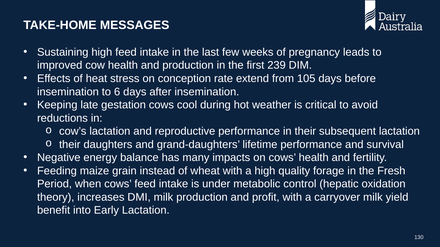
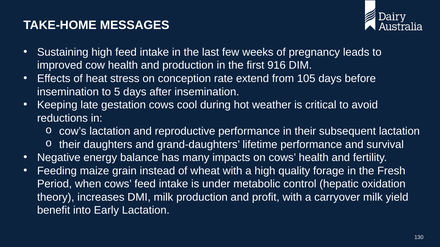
239: 239 -> 916
6: 6 -> 5
